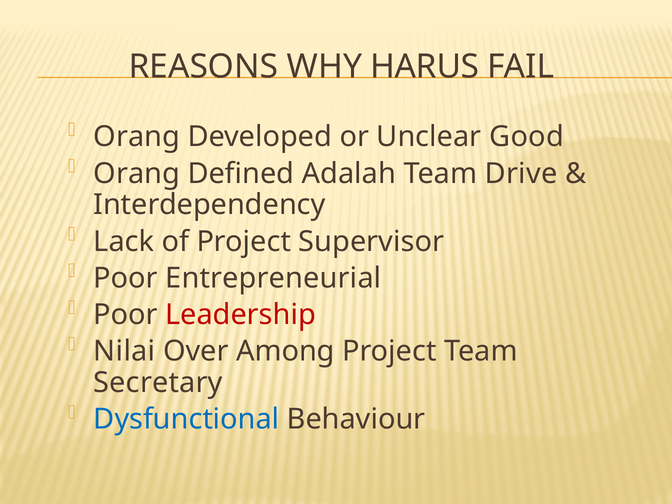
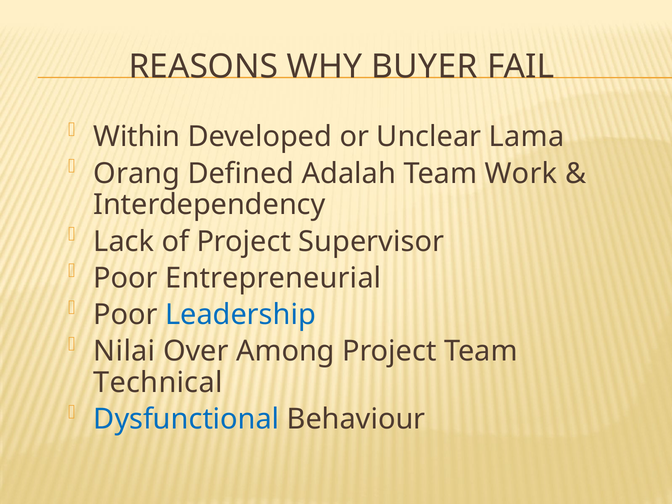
HARUS: HARUS -> BUYER
Orang at (137, 137): Orang -> Within
Good: Good -> Lama
Drive: Drive -> Work
Leadership colour: red -> blue
Secretary: Secretary -> Technical
